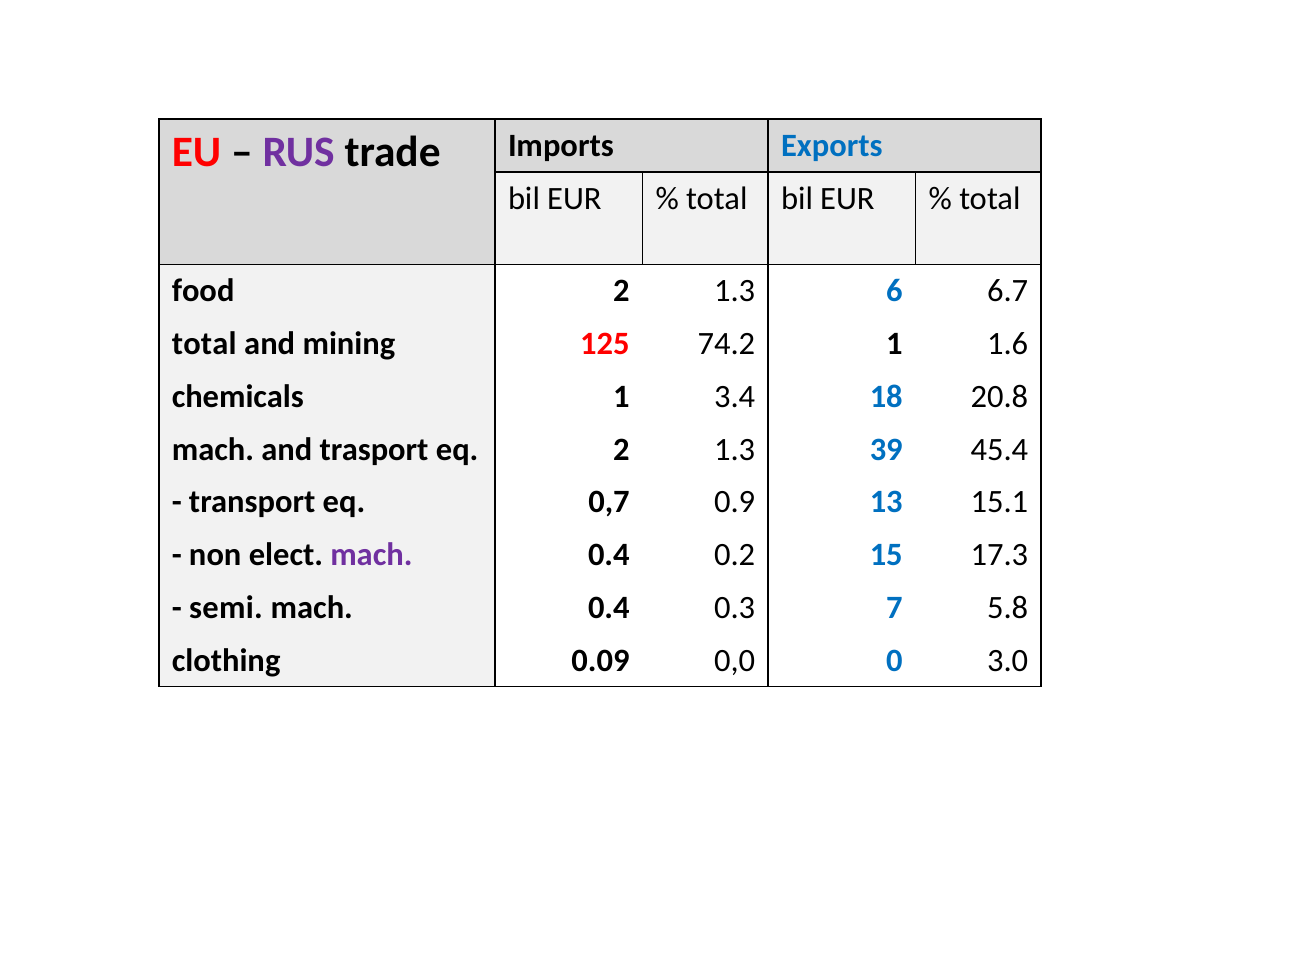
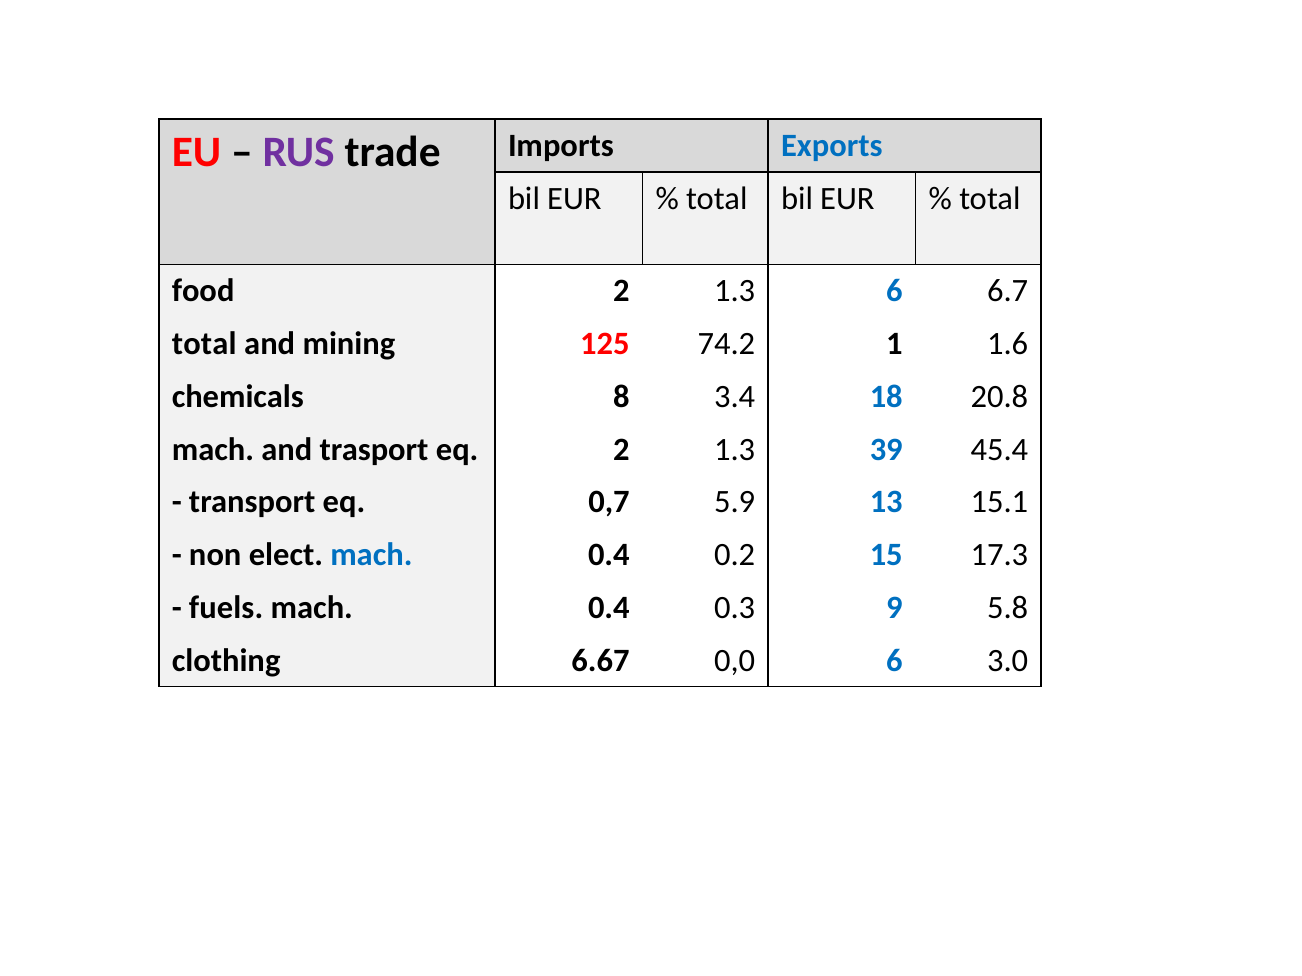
chemicals 1: 1 -> 8
0.9: 0.9 -> 5.9
mach at (371, 555) colour: purple -> blue
semi: semi -> fuels
7: 7 -> 9
0.09: 0.09 -> 6.67
0,0 0: 0 -> 6
